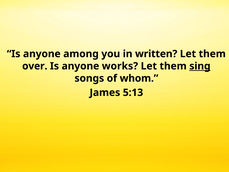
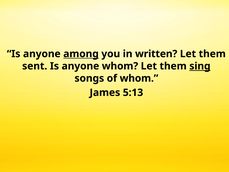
among underline: none -> present
over: over -> sent
anyone works: works -> whom
